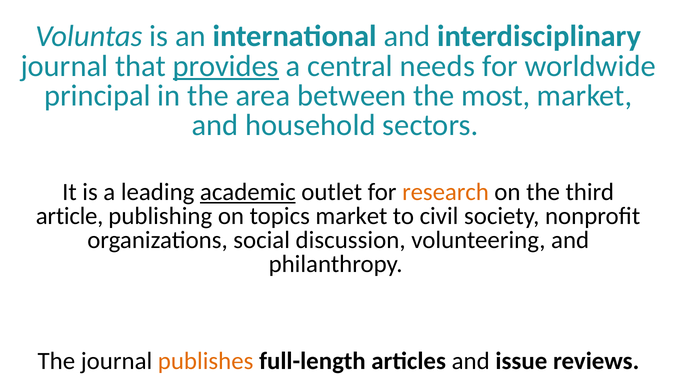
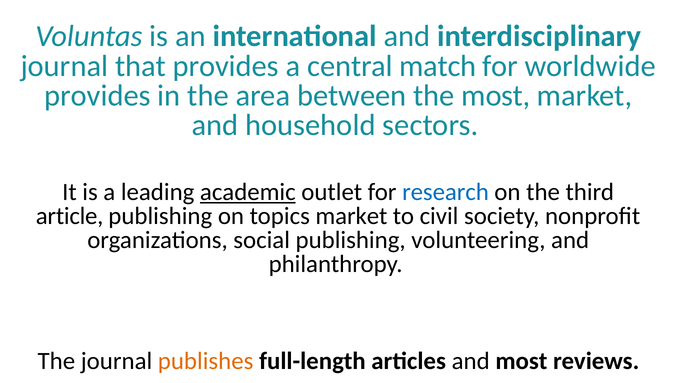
provides at (226, 66) underline: present -> none
needs: needs -> match
principal at (98, 96): principal -> provides
research colour: orange -> blue
social discussion: discussion -> publishing
and issue: issue -> most
